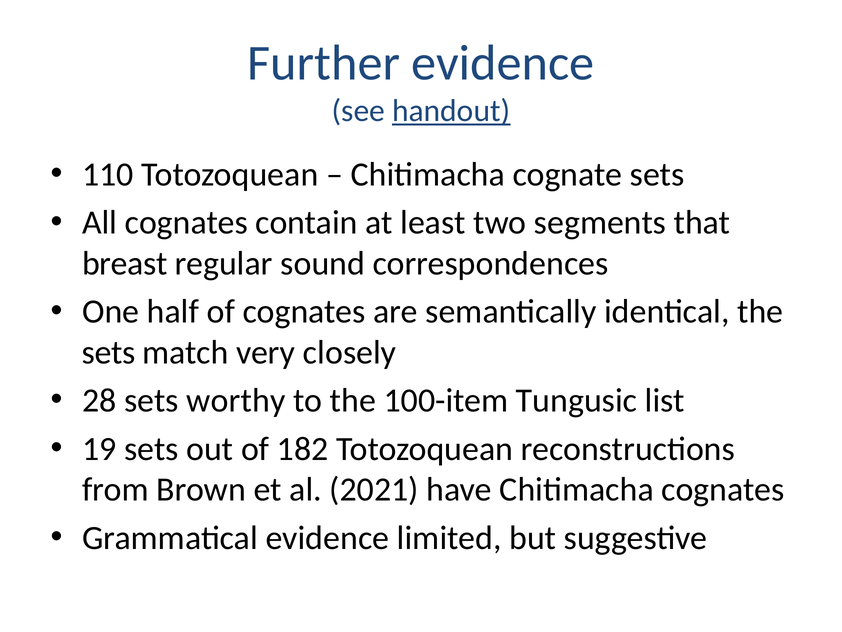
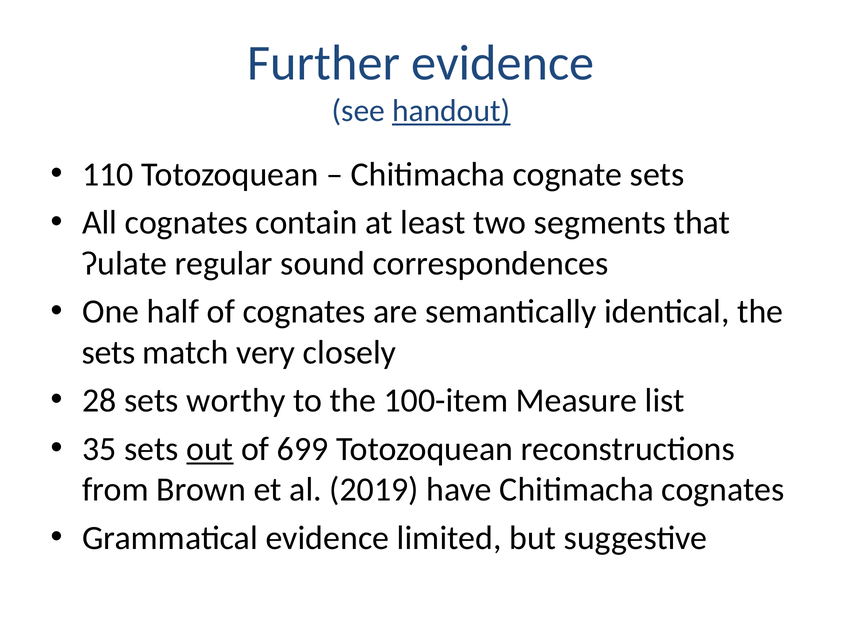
breast: breast -> ʔulate
Tungusic: Tungusic -> Measure
19: 19 -> 35
out underline: none -> present
182: 182 -> 699
2021: 2021 -> 2019
